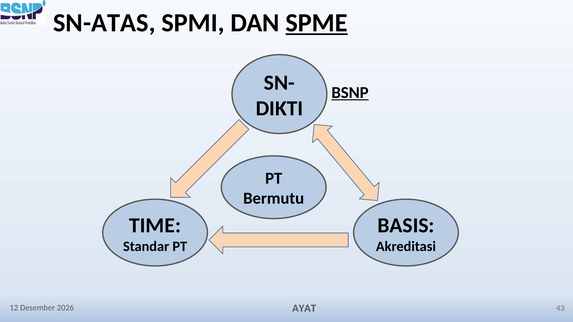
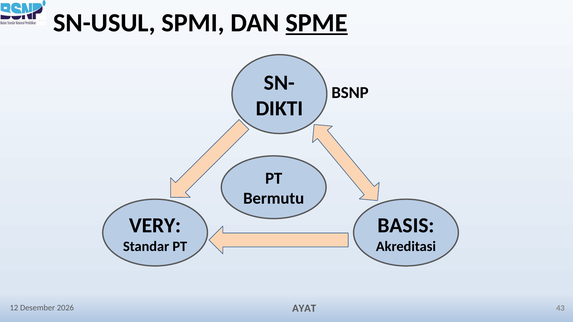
SN-ATAS: SN-ATAS -> SN-USUL
BSNP underline: present -> none
TIME: TIME -> VERY
